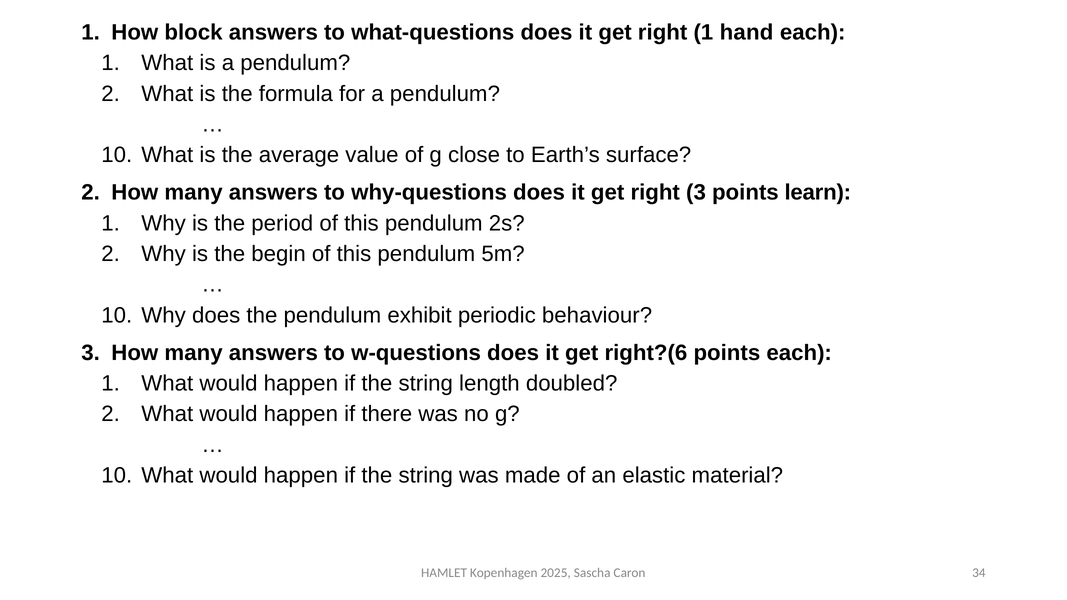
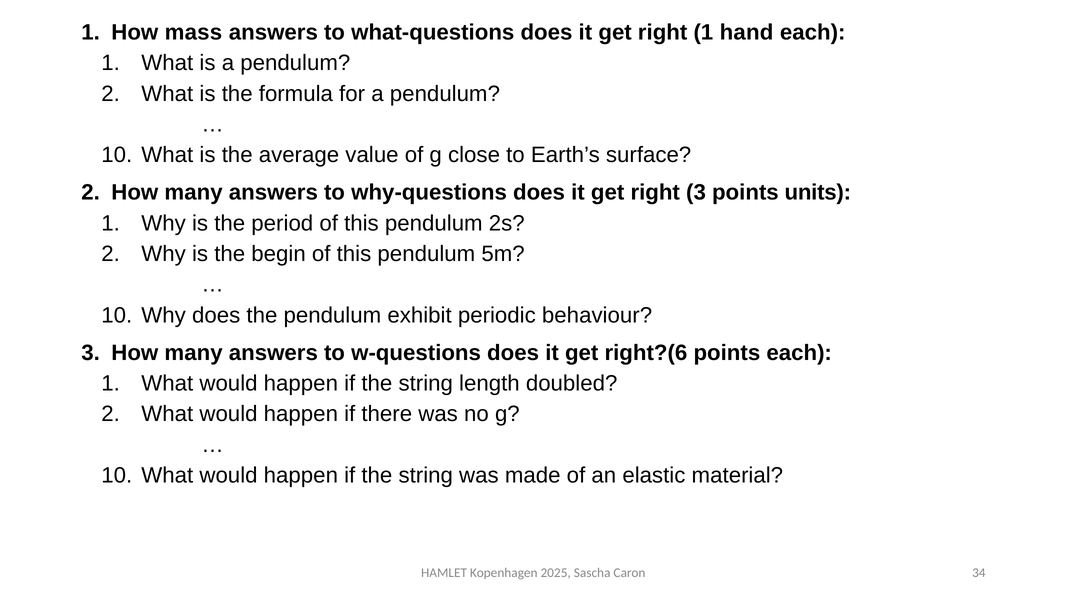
block: block -> mass
learn: learn -> units
